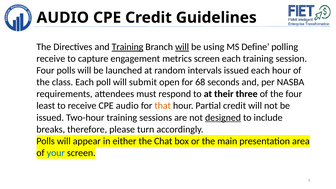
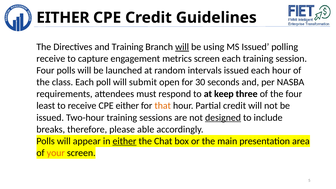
AUDIO at (63, 18): AUDIO -> EITHER
Training at (128, 47) underline: present -> none
MS Define: Define -> Issued
68: 68 -> 30
their: their -> keep
CPE audio: audio -> either
turn: turn -> able
either at (124, 141) underline: none -> present
your colour: blue -> orange
